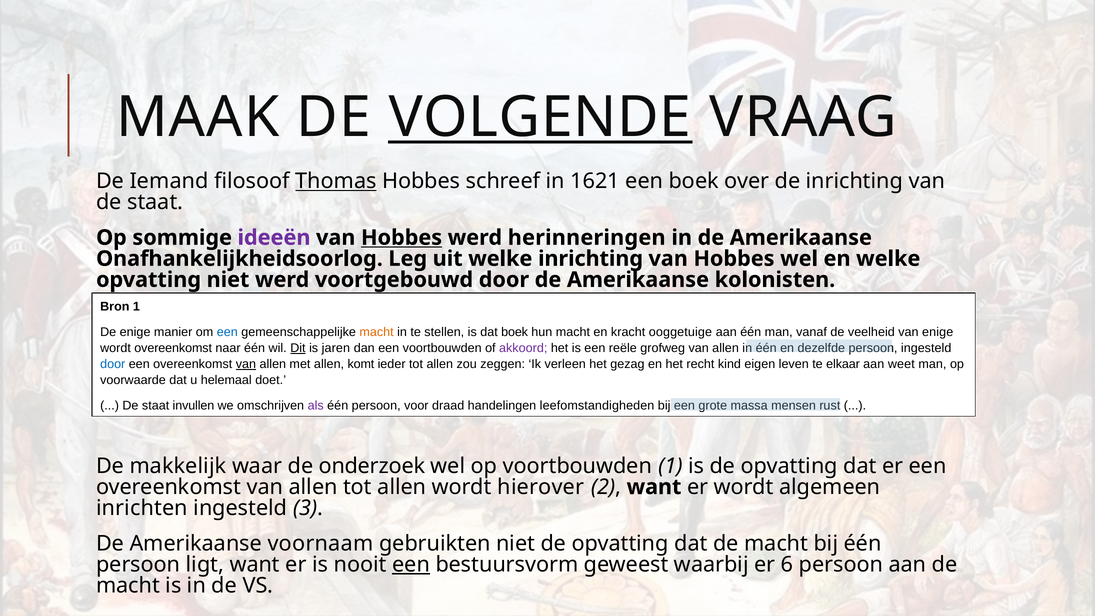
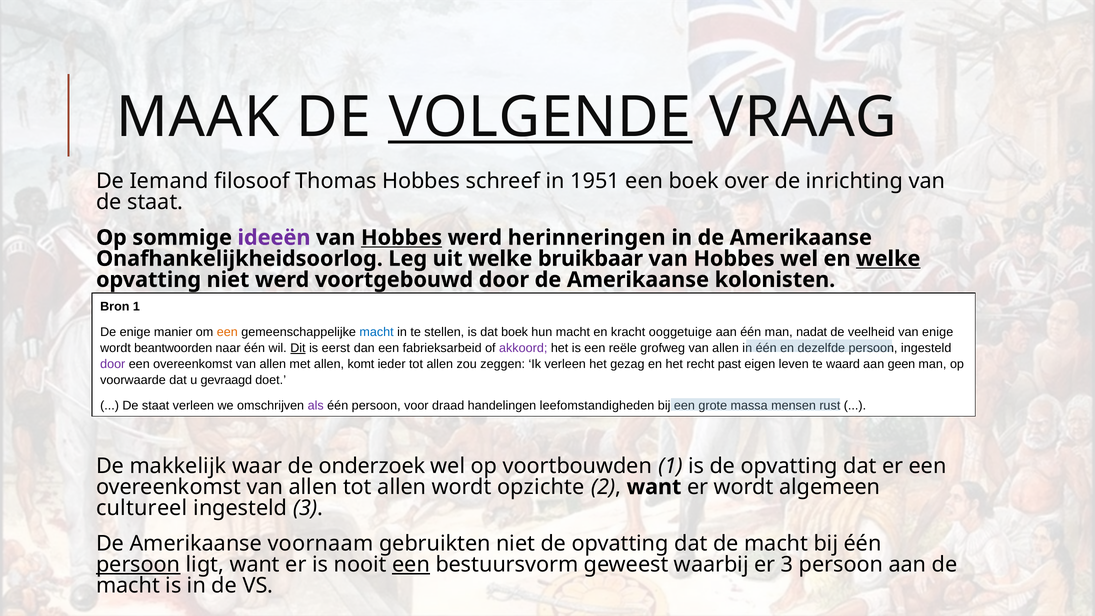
Thomas underline: present -> none
1621: 1621 -> 1951
welke inrichting: inrichting -> bruikbaar
welke at (888, 259) underline: none -> present
een at (227, 332) colour: blue -> orange
macht at (377, 332) colour: orange -> blue
vanaf: vanaf -> nadat
wordt overeenkomst: overeenkomst -> beantwoorden
jaren: jaren -> eerst
een voortbouwden: voortbouwden -> fabrieksarbeid
door at (113, 364) colour: blue -> purple
van at (246, 364) underline: present -> none
kind: kind -> past
elkaar: elkaar -> waard
weet: weet -> geen
helemaal: helemaal -> gevraagd
staat invullen: invullen -> verleen
hierover: hierover -> opzichte
inrichten: inrichten -> cultureel
persoon at (138, 564) underline: none -> present
er 6: 6 -> 3
